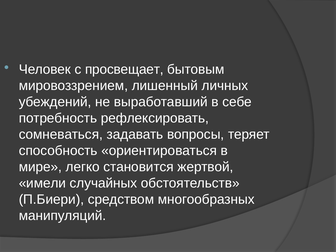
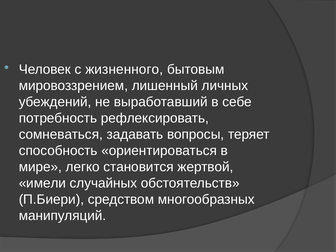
просвещает: просвещает -> жизненного
